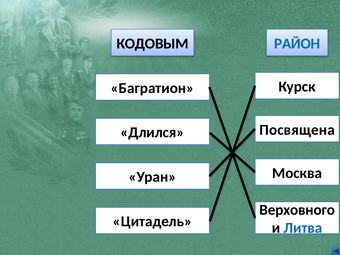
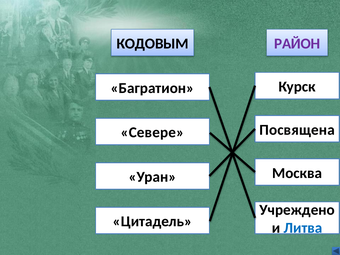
РАЙОН colour: blue -> purple
Длился: Длился -> Севере
Верховного: Верховного -> Учреждено
